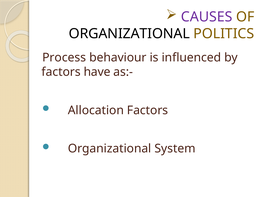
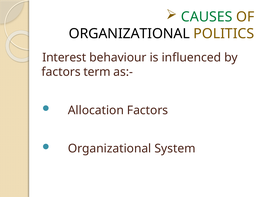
CAUSES colour: purple -> green
Process: Process -> Interest
have: have -> term
